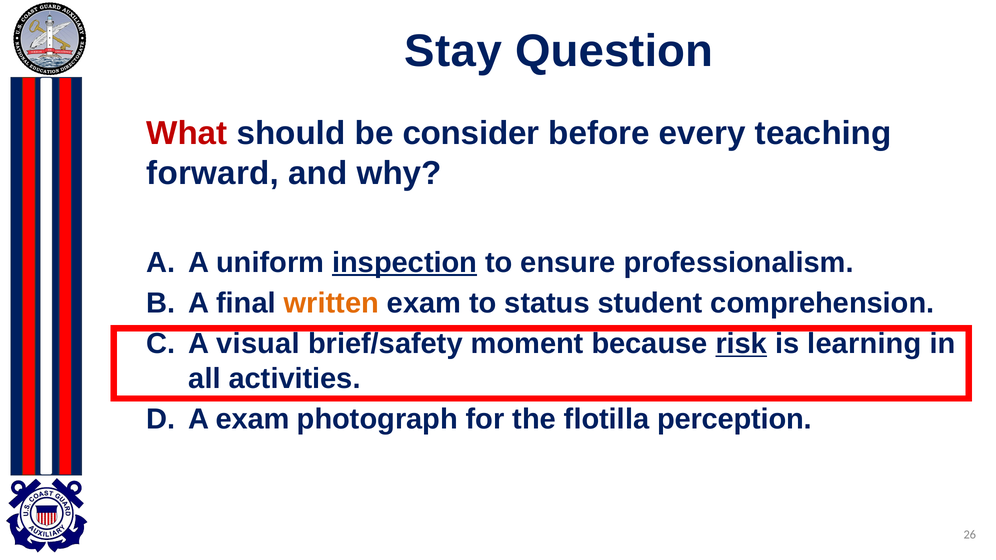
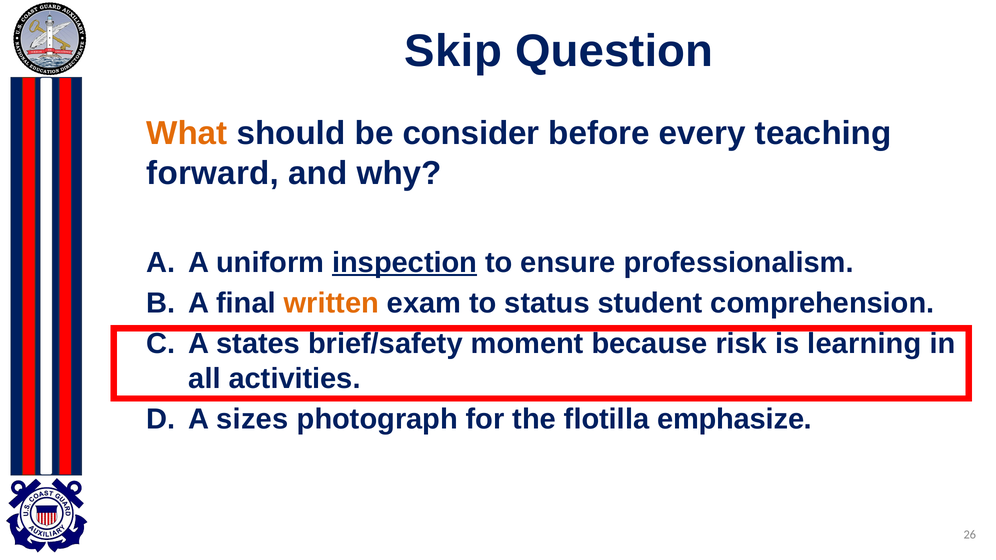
Stay: Stay -> Skip
What colour: red -> orange
visual: visual -> states
risk underline: present -> none
A exam: exam -> sizes
perception: perception -> emphasize
